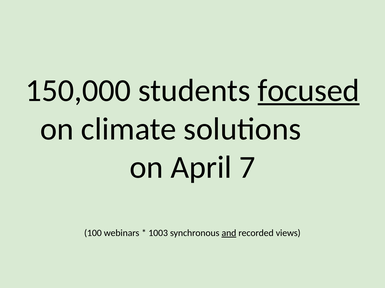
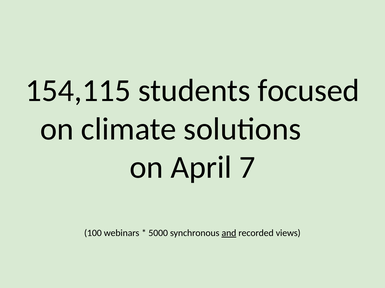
150,000: 150,000 -> 154,115
focused underline: present -> none
1003: 1003 -> 5000
